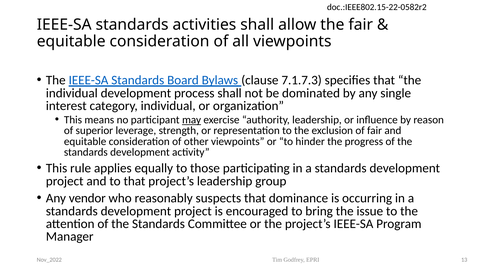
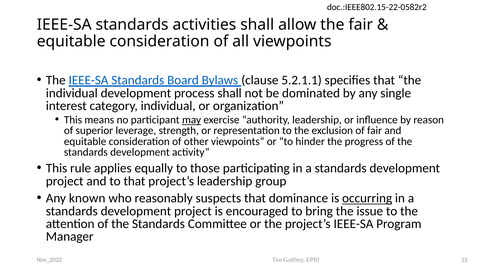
7.1.7.3: 7.1.7.3 -> 5.2.1.1
vendor: vendor -> known
occurring underline: none -> present
